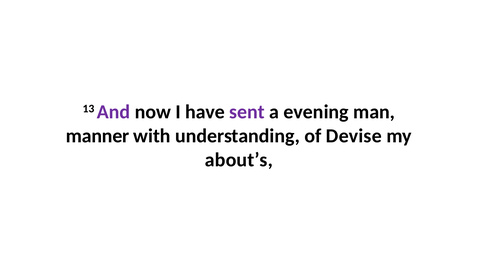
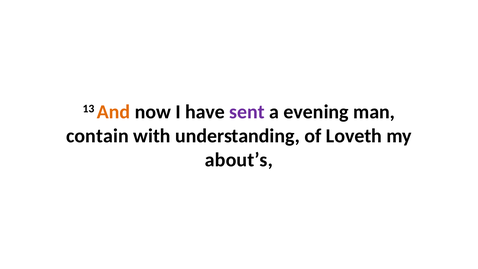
And colour: purple -> orange
manner: manner -> contain
Devise: Devise -> Loveth
